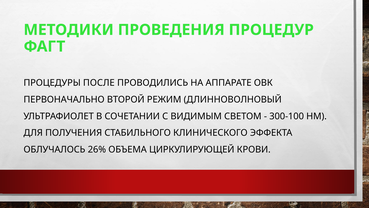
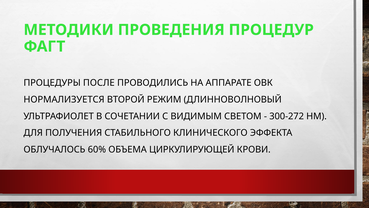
ПЕРВОНАЧАЛЬНО: ПЕРВОНАЧАЛЬНО -> НОРМАЛИЗУЕТСЯ
300-100: 300-100 -> 300-272
26%: 26% -> 60%
